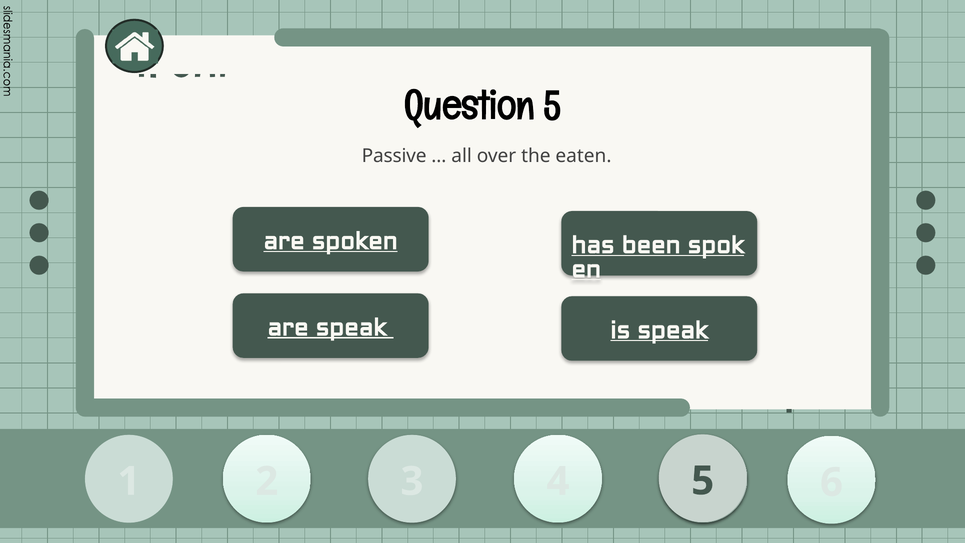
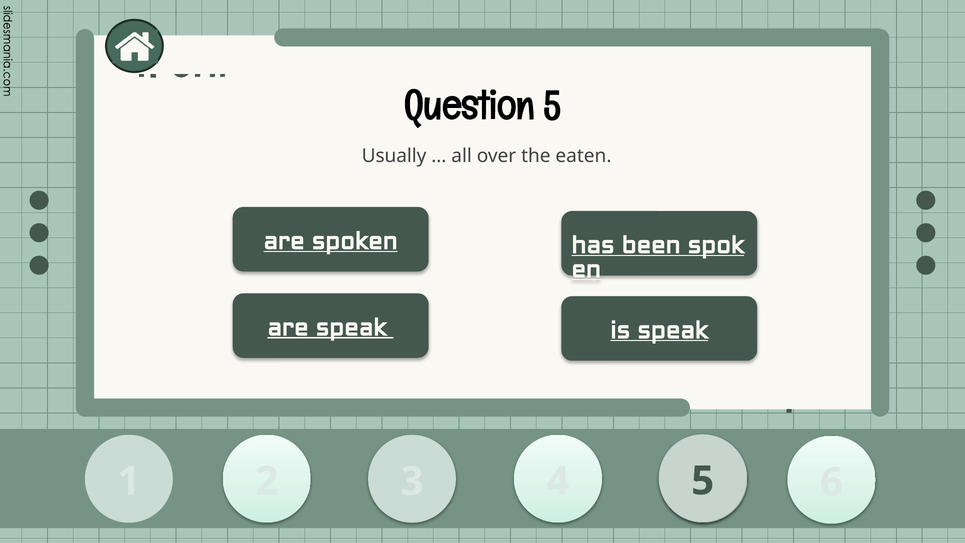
Passive: Passive -> Usually
